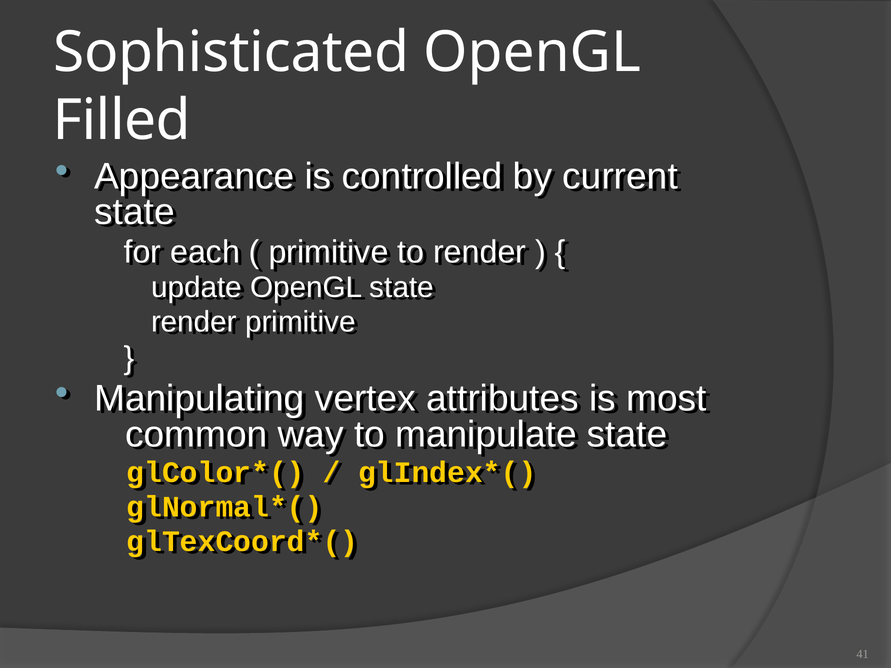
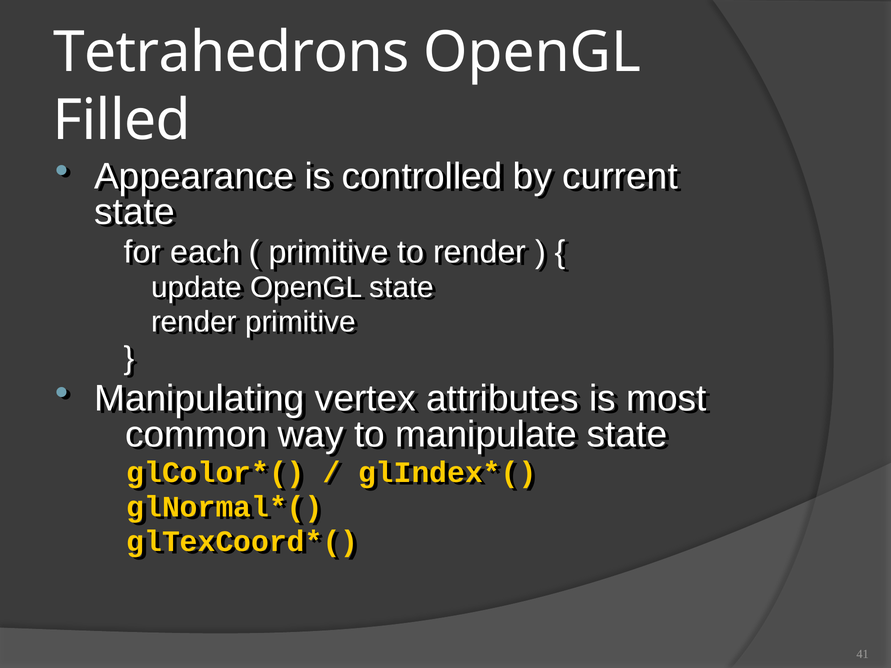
Sophisticated: Sophisticated -> Tetrahedrons
